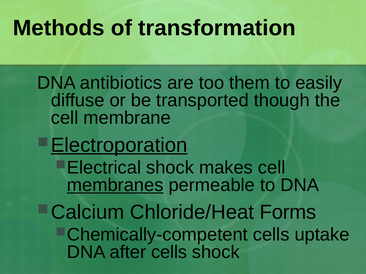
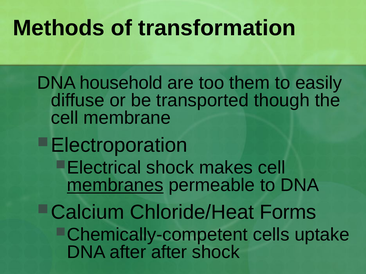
antibiotics: antibiotics -> household
Electroporation underline: present -> none
after cells: cells -> after
